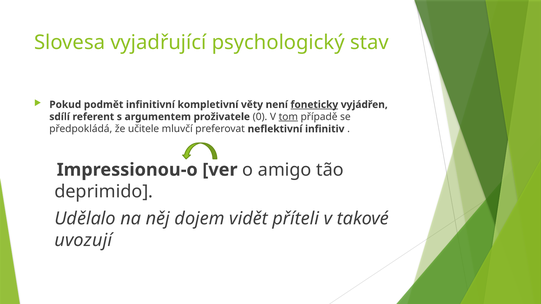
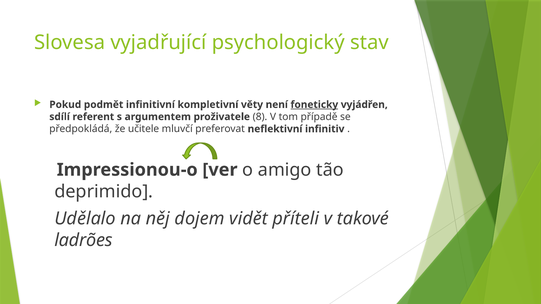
0: 0 -> 8
tom underline: present -> none
uvozují: uvozují -> ladrões
